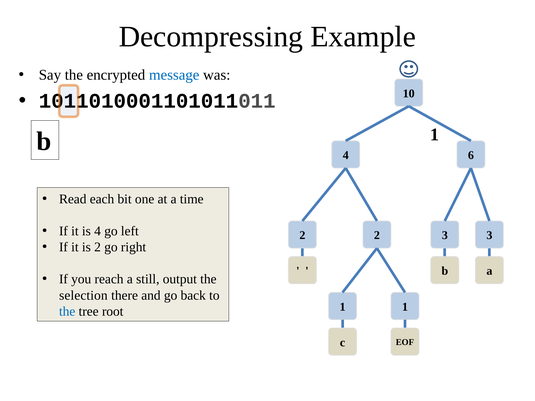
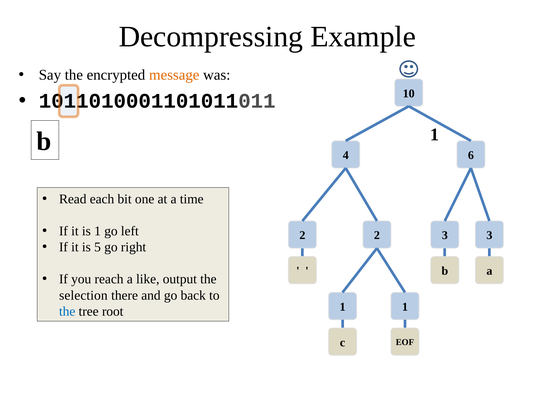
message colour: blue -> orange
is 4: 4 -> 1
is 2: 2 -> 5
still: still -> like
